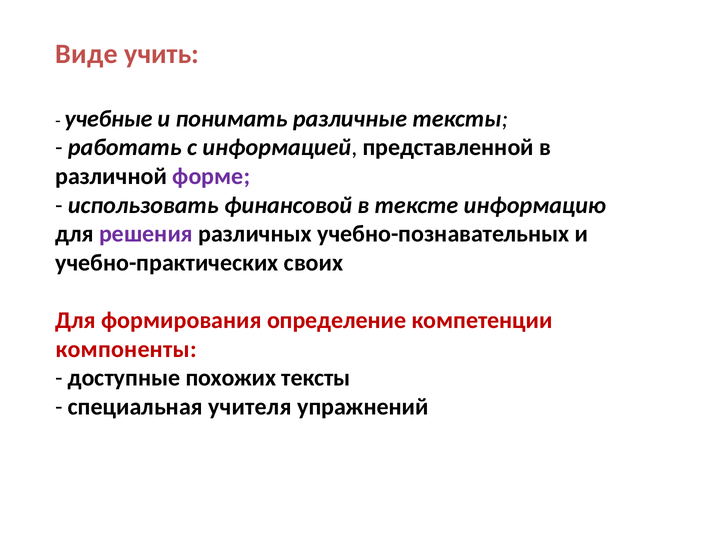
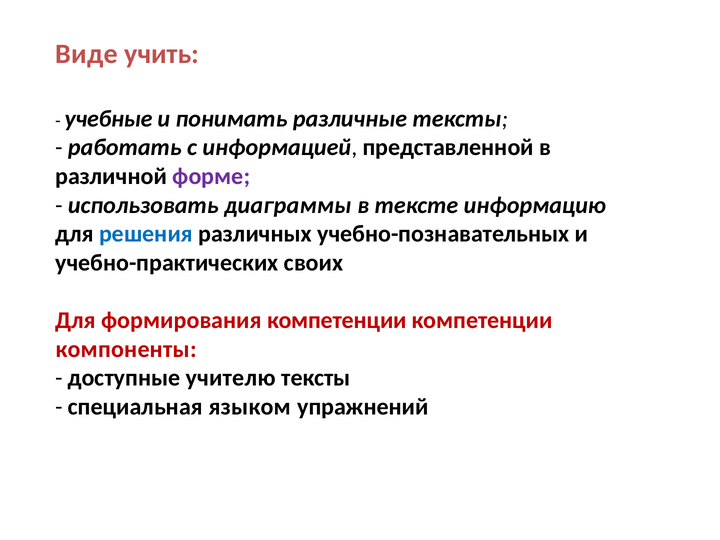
финансовой: финансовой -> диаграммы
решения colour: purple -> blue
формирования определение: определение -> компетенции
похожих: похожих -> учителю
учителя: учителя -> языком
